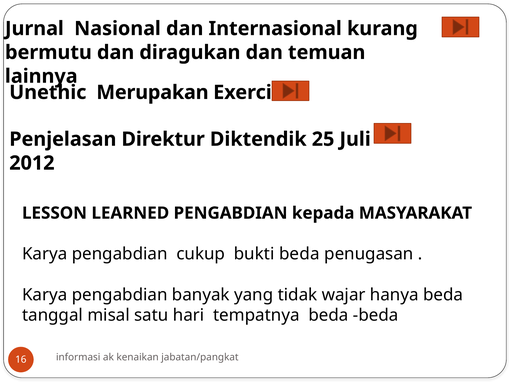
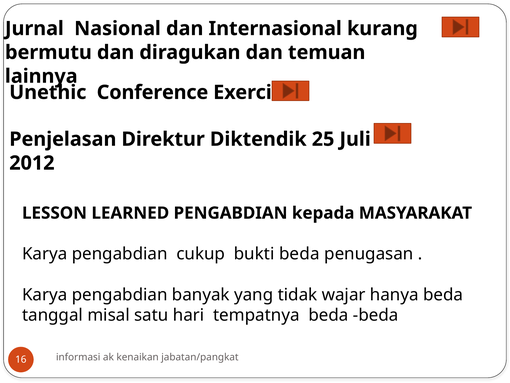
Merupakan: Merupakan -> Conference
